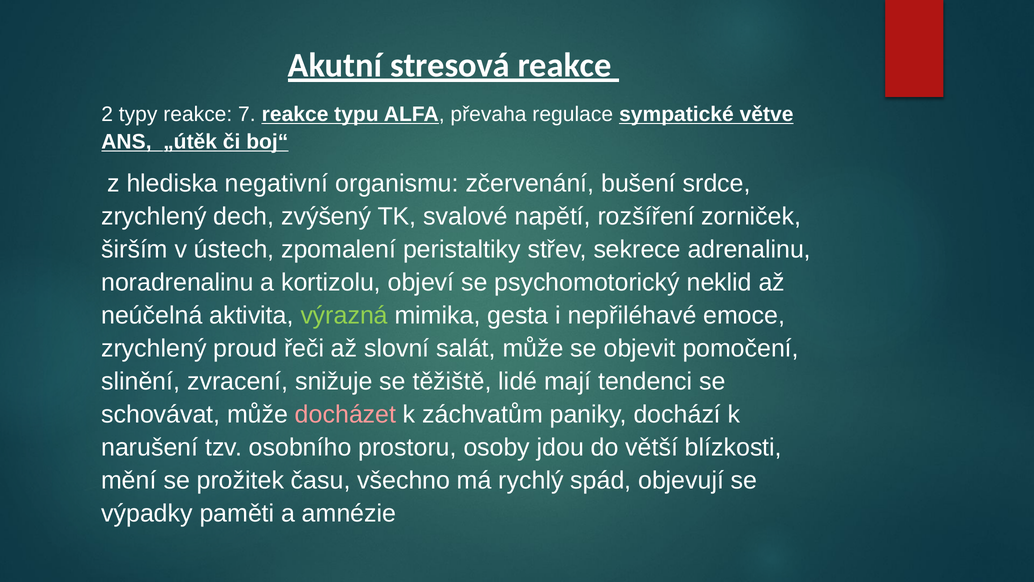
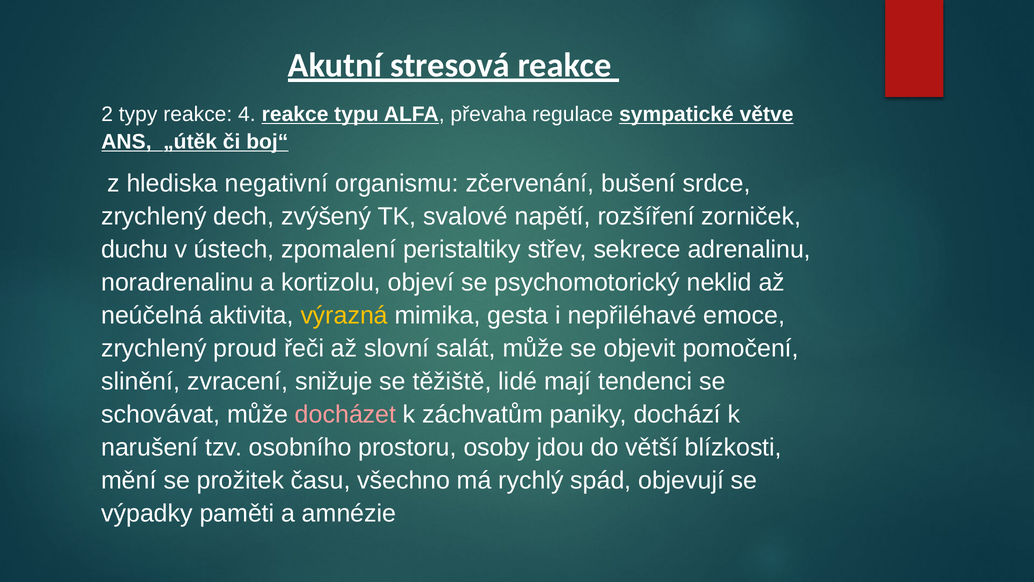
7: 7 -> 4
širším: širším -> duchu
výrazná colour: light green -> yellow
